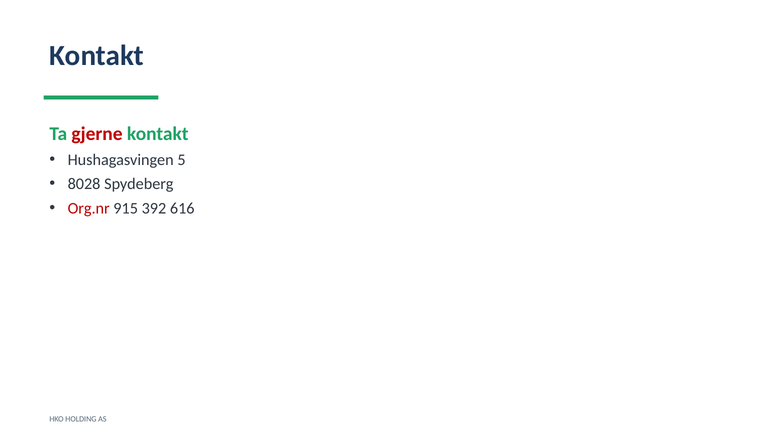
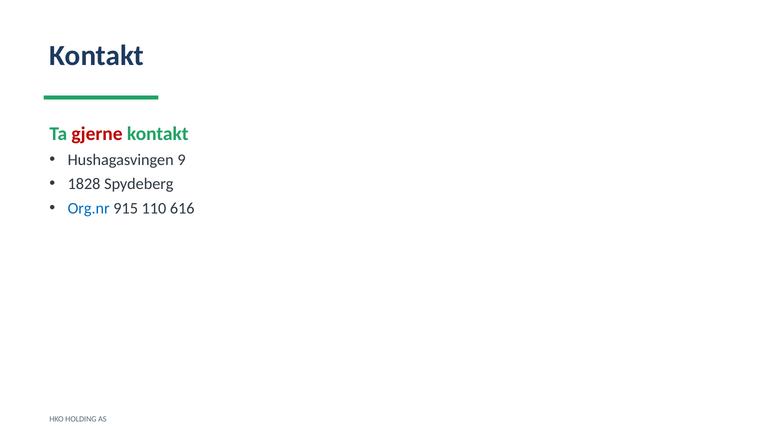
5: 5 -> 9
8028: 8028 -> 1828
Org.nr colour: red -> blue
392: 392 -> 110
